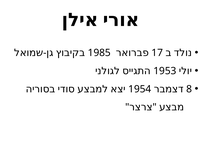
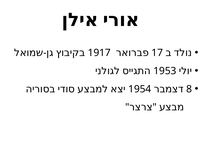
1985: 1985 -> 1917
